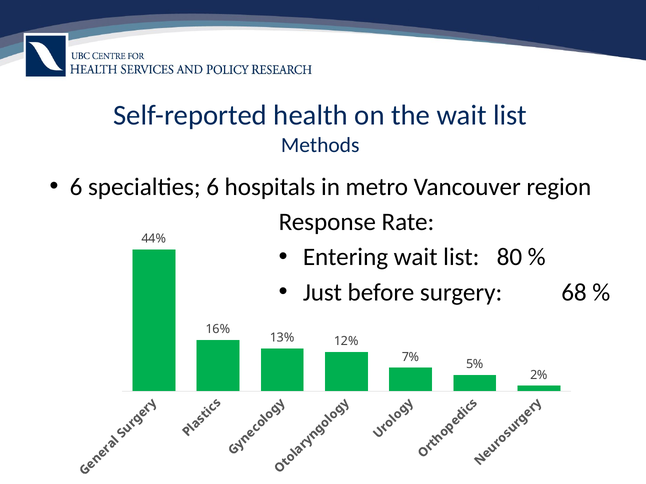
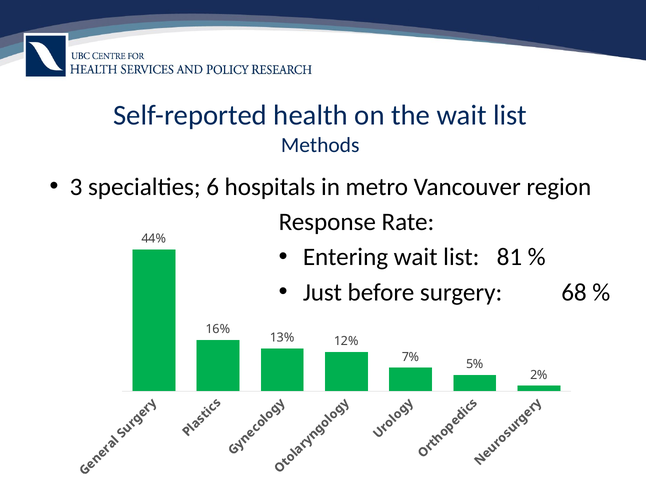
6 at (76, 187): 6 -> 3
80: 80 -> 81
